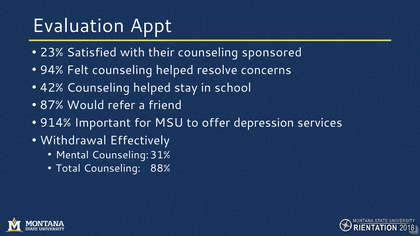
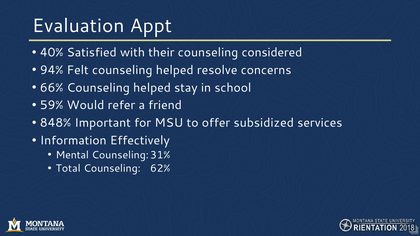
23%: 23% -> 40%
sponsored: sponsored -> considered
42%: 42% -> 66%
87%: 87% -> 59%
914%: 914% -> 848%
depression: depression -> subsidized
Withdrawal: Withdrawal -> Information
88%: 88% -> 62%
